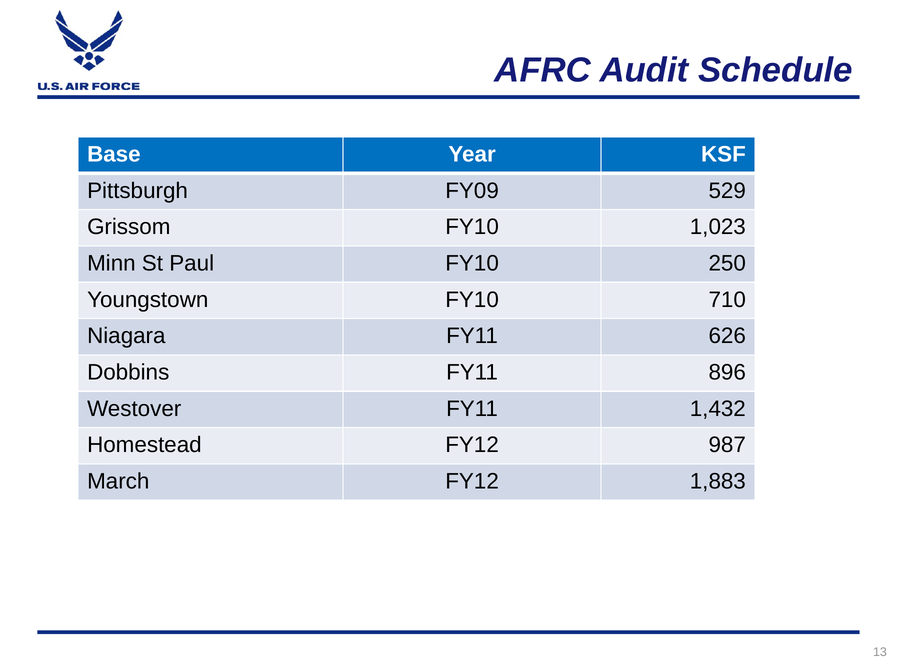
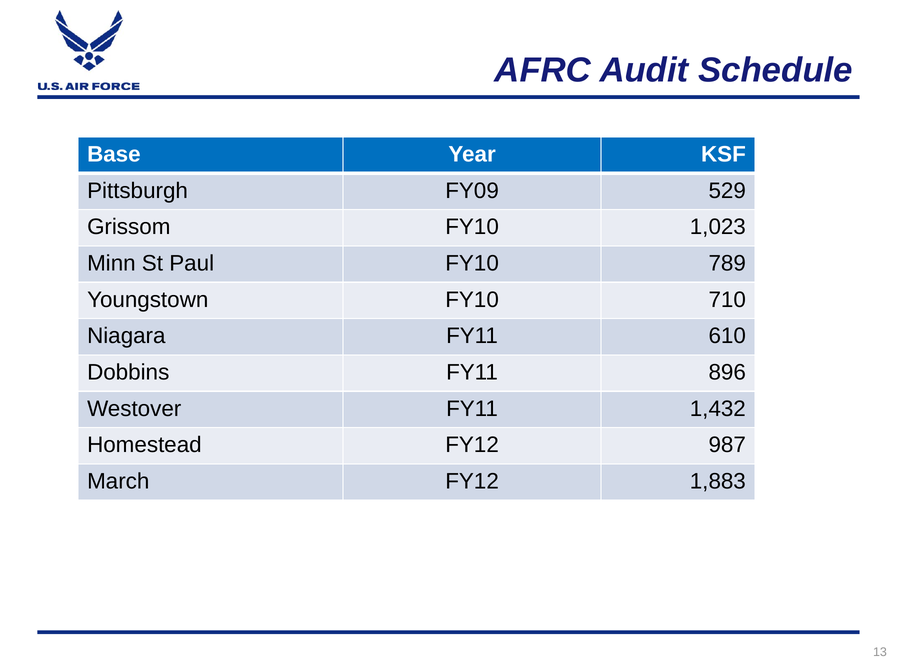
250: 250 -> 789
626: 626 -> 610
